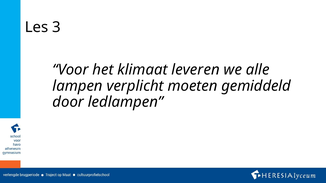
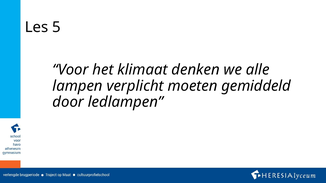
3: 3 -> 5
leveren: leveren -> denken
